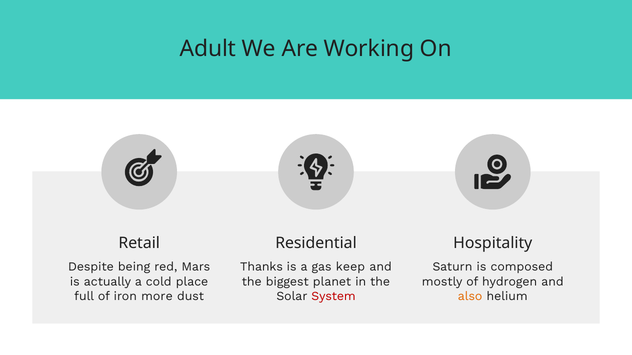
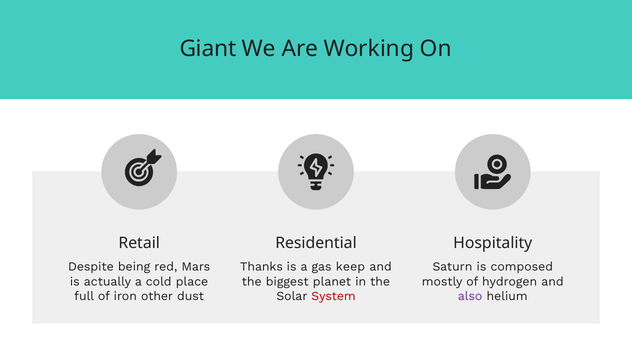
Adult: Adult -> Giant
more: more -> other
also colour: orange -> purple
